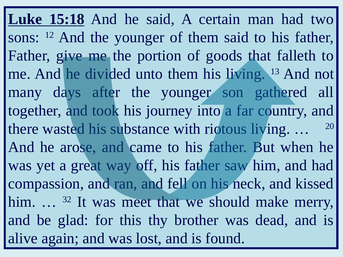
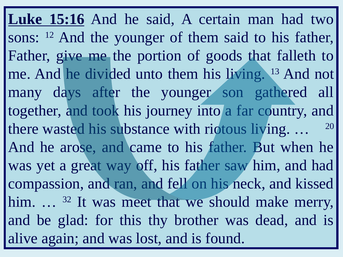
15:18: 15:18 -> 15:16
